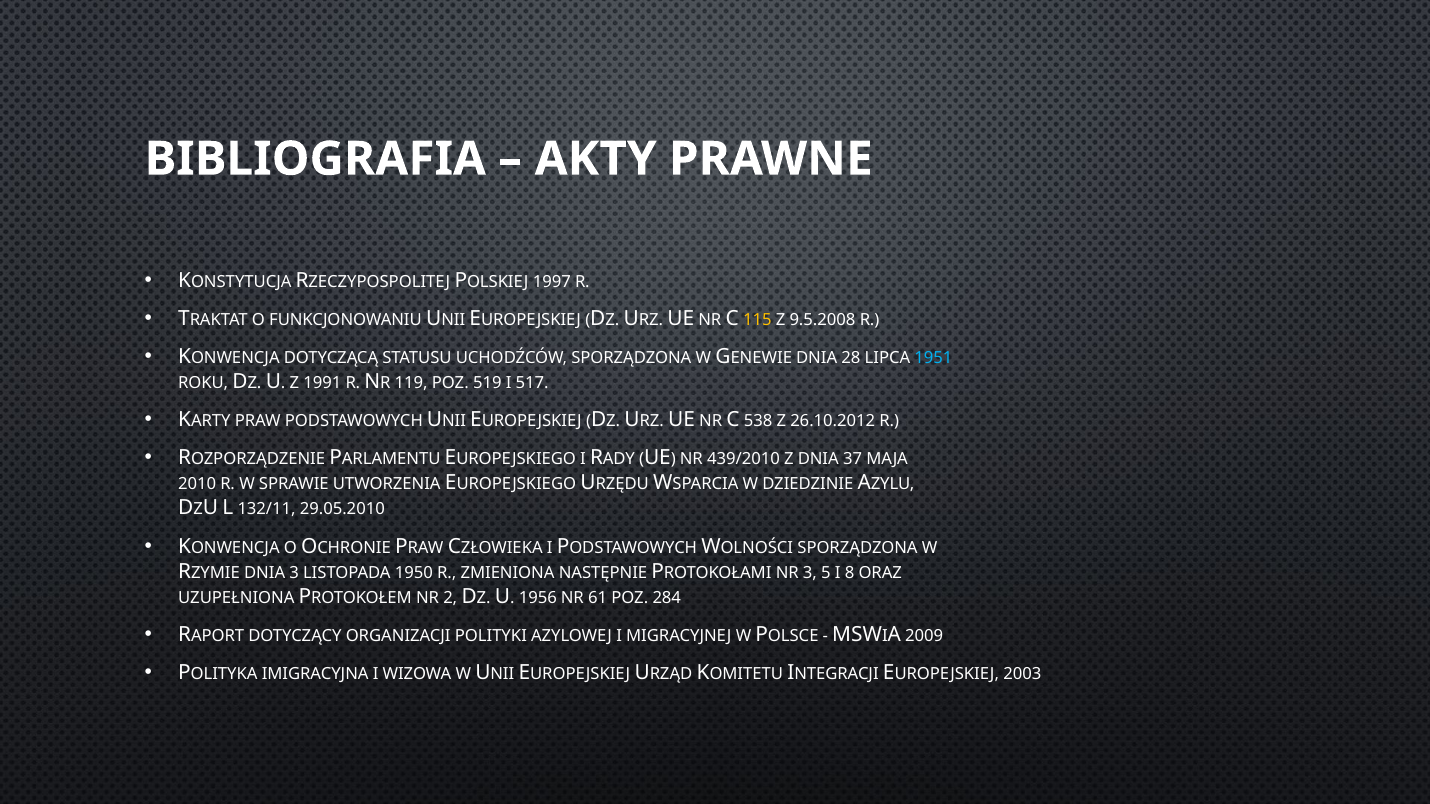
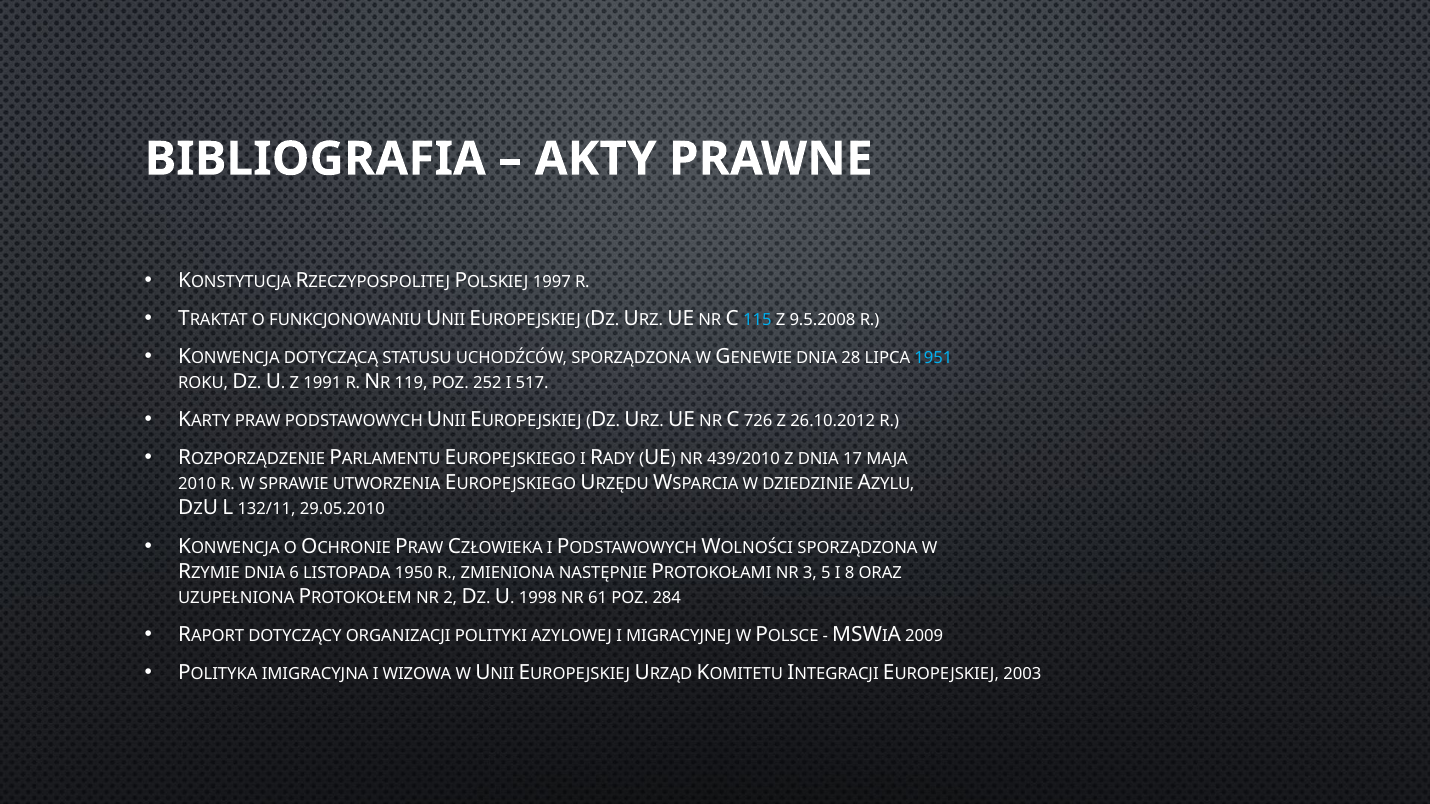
115 colour: yellow -> light blue
519: 519 -> 252
538: 538 -> 726
37: 37 -> 17
DNIA 3: 3 -> 6
1956: 1956 -> 1998
